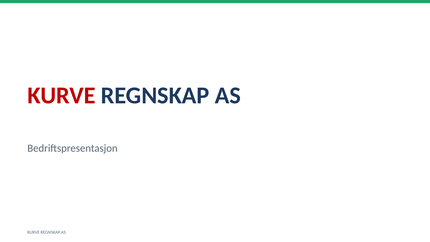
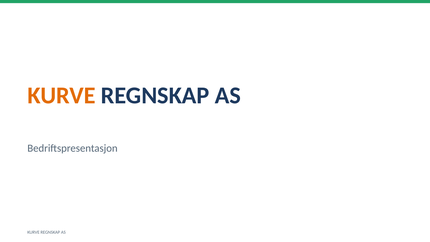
KURVE at (61, 95) colour: red -> orange
